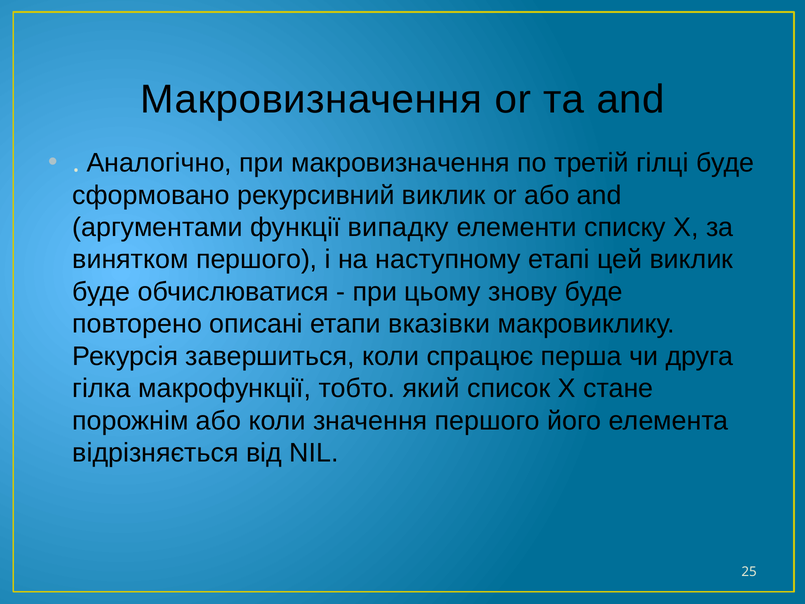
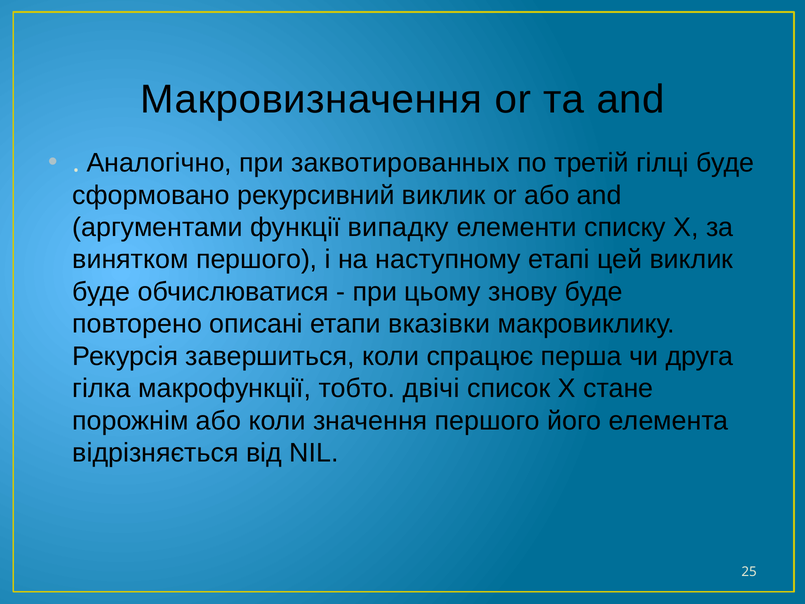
при макровизначення: макровизначення -> заквотированных
який: який -> двічі
